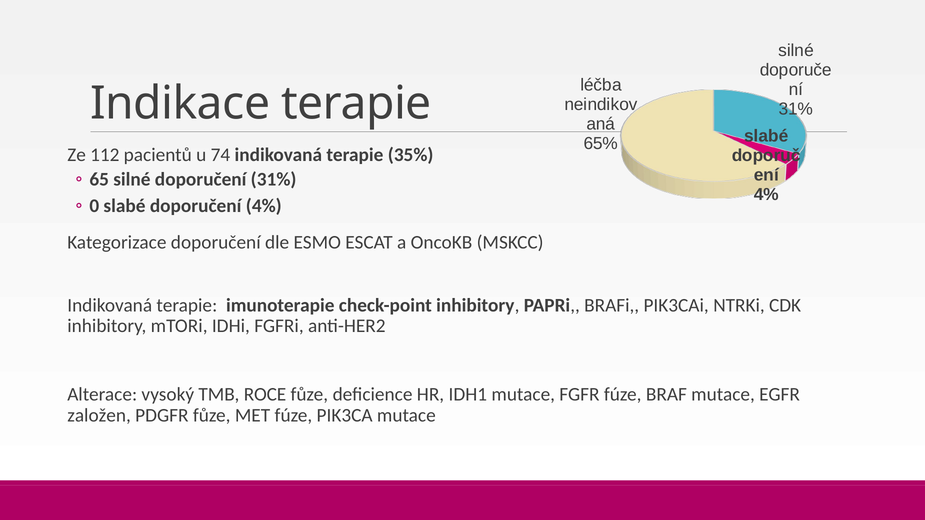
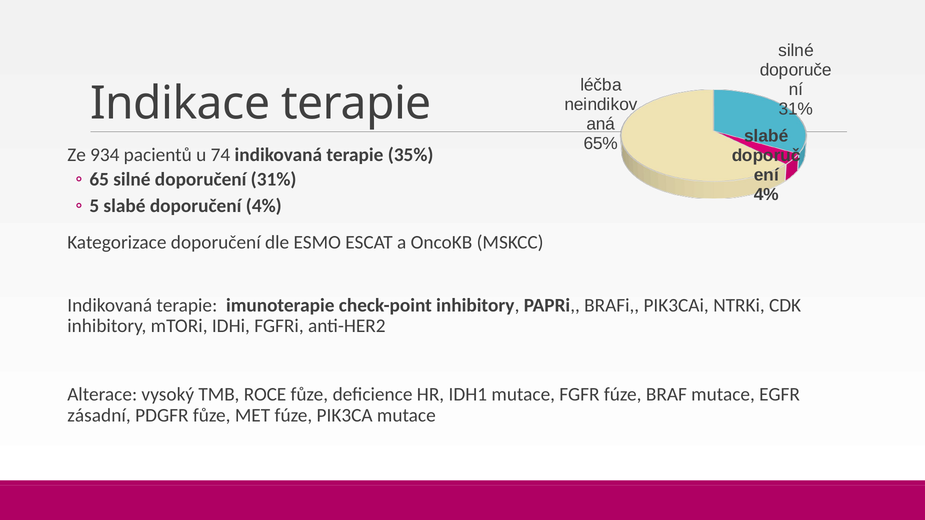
112: 112 -> 934
0: 0 -> 5
založen: založen -> zásadní
